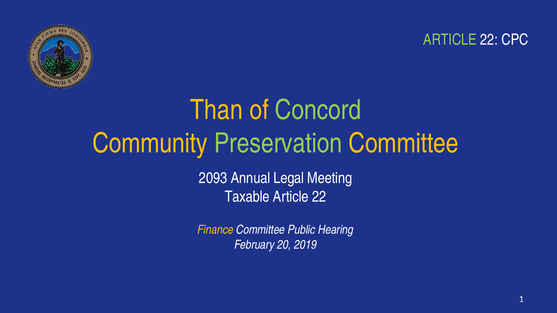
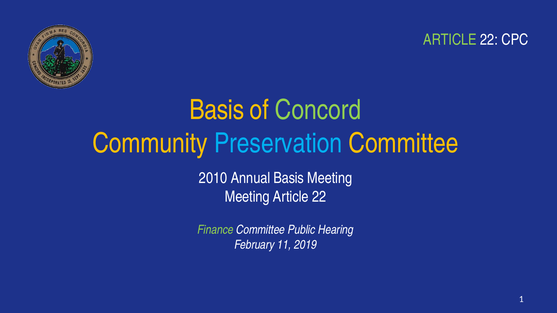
Than at (216, 110): Than -> Basis
Preservation colour: light green -> light blue
2093: 2093 -> 2010
Annual Legal: Legal -> Basis
Taxable at (247, 197): Taxable -> Meeting
Finance colour: yellow -> light green
20: 20 -> 11
